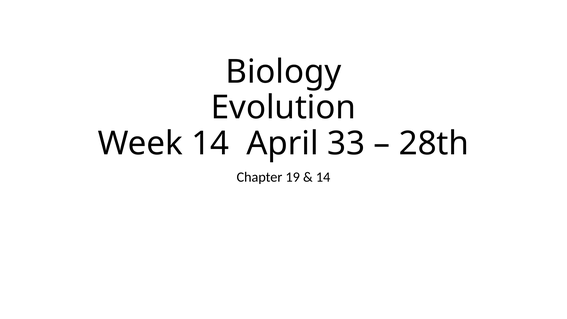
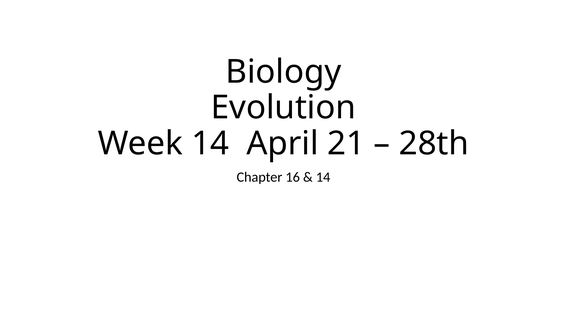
33: 33 -> 21
19: 19 -> 16
